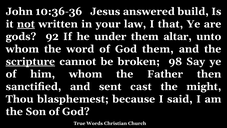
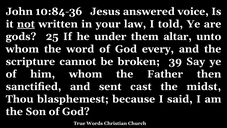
10:36-36: 10:36-36 -> 10:84-36
build: build -> voice
that: that -> told
92: 92 -> 25
God them: them -> every
scripture underline: present -> none
98: 98 -> 39
might: might -> midst
